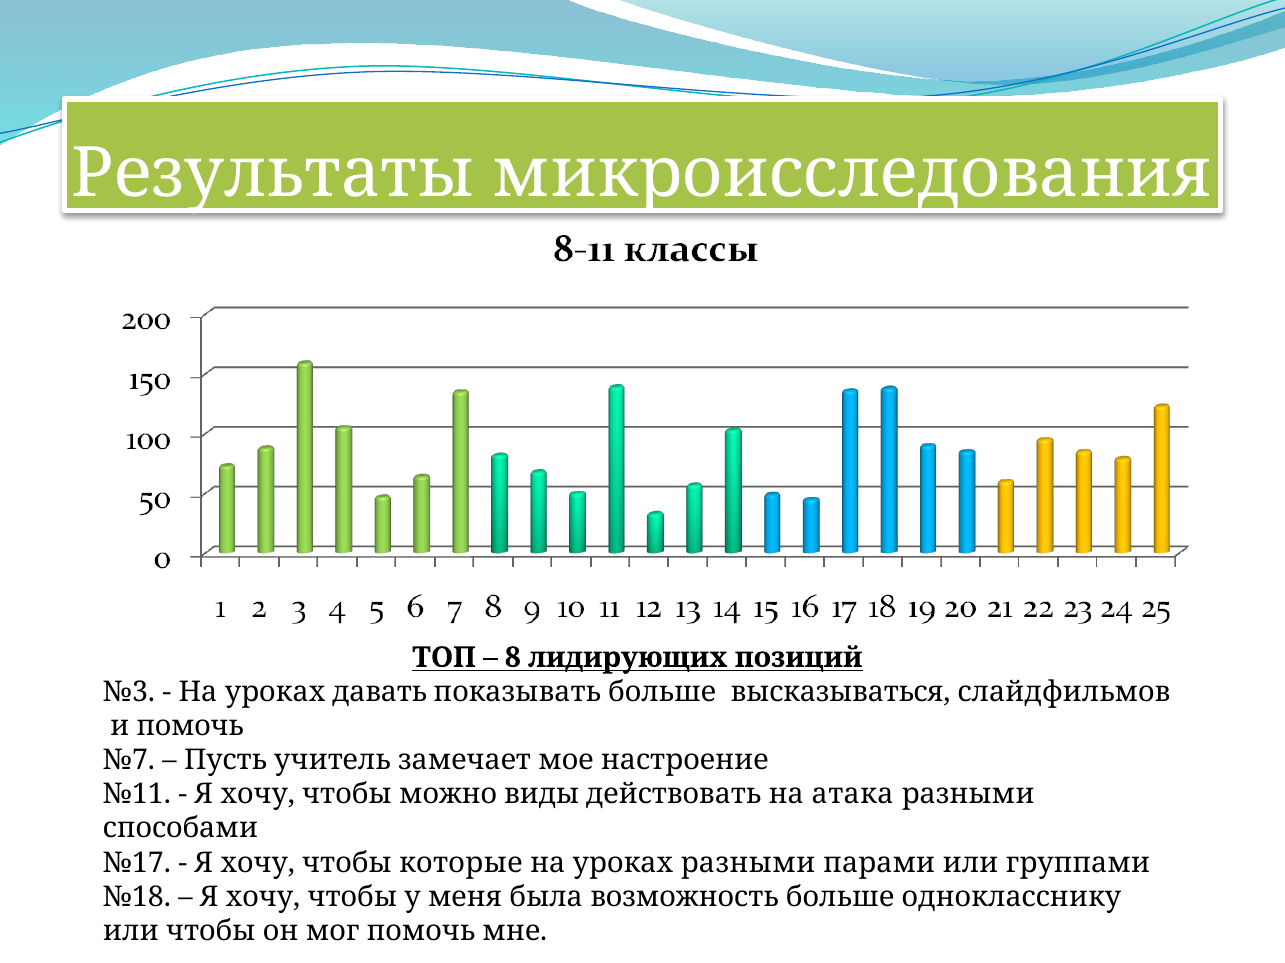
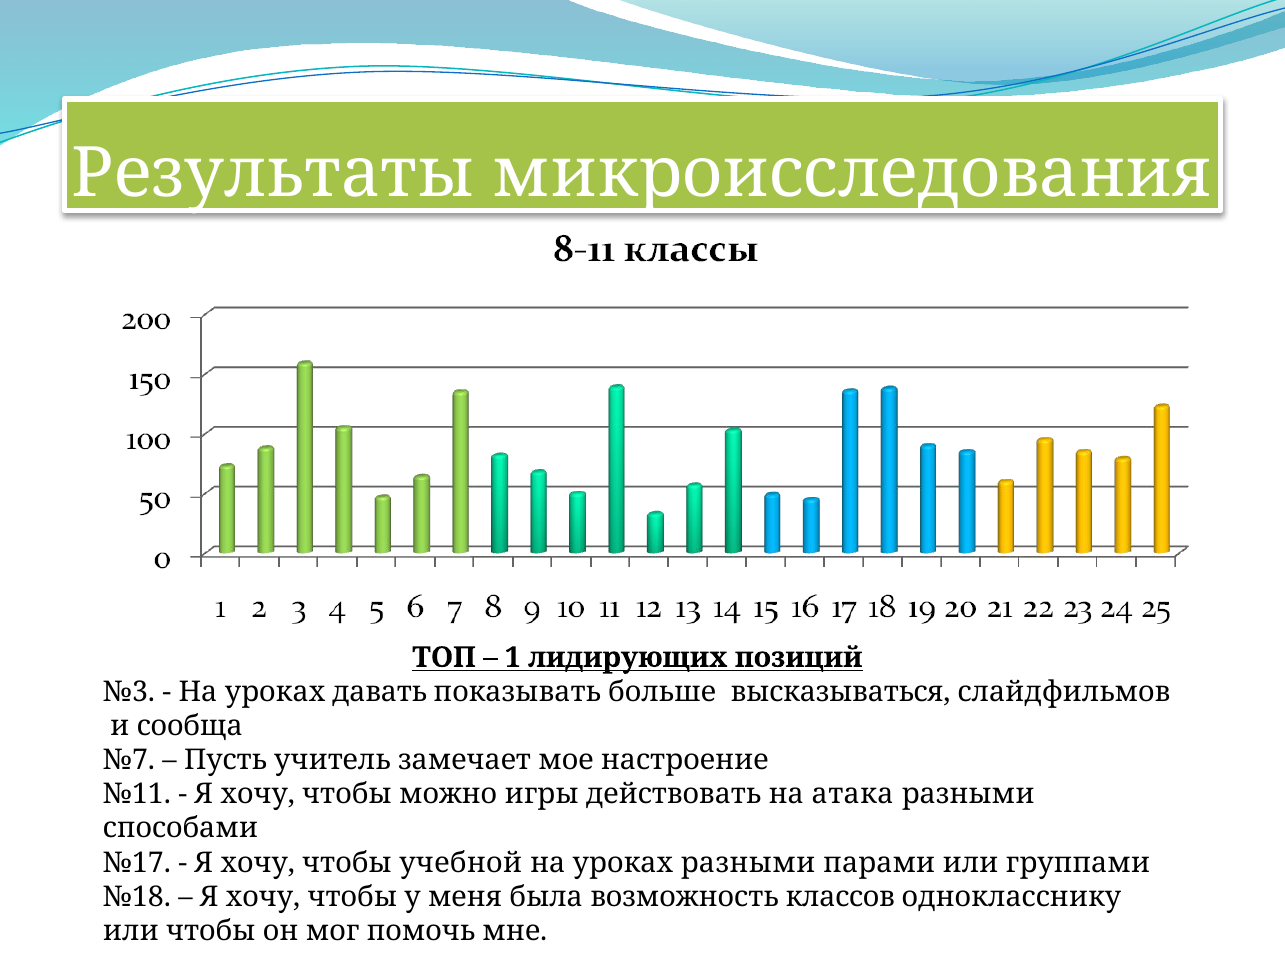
8: 8 -> 1
и помочь: помочь -> сообща
виды: виды -> игры
которые: которые -> учебной
возможность больше: больше -> классов
